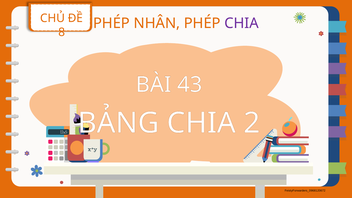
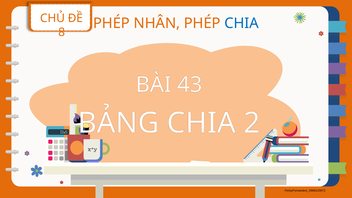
CHIA at (242, 23) colour: purple -> blue
